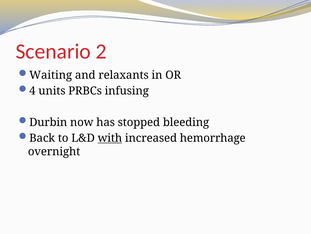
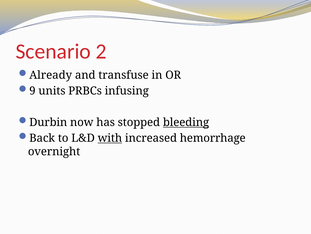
Waiting: Waiting -> Already
relaxants: relaxants -> transfuse
4: 4 -> 9
bleeding underline: none -> present
